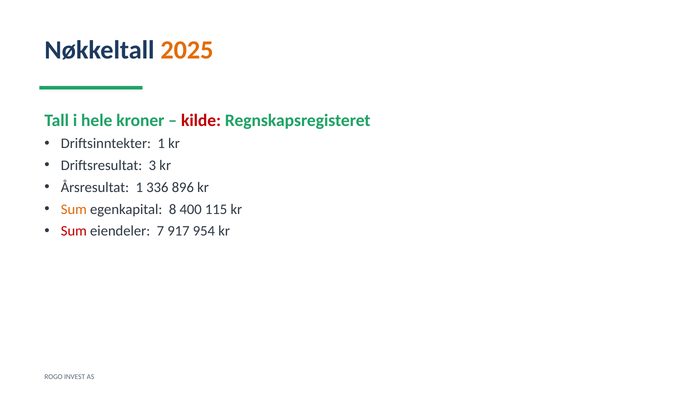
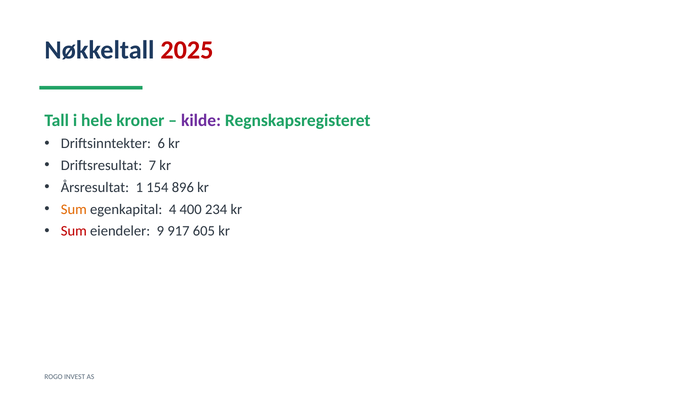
2025 colour: orange -> red
kilde colour: red -> purple
Driftsinntekter 1: 1 -> 6
3: 3 -> 7
336: 336 -> 154
8: 8 -> 4
115: 115 -> 234
7: 7 -> 9
954: 954 -> 605
